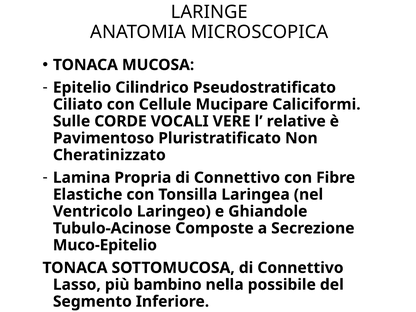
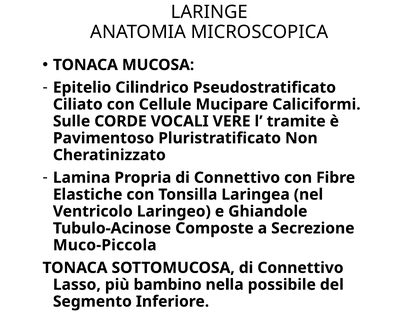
relative: relative -> tramite
Muco-Epitelio: Muco-Epitelio -> Muco-Piccola
